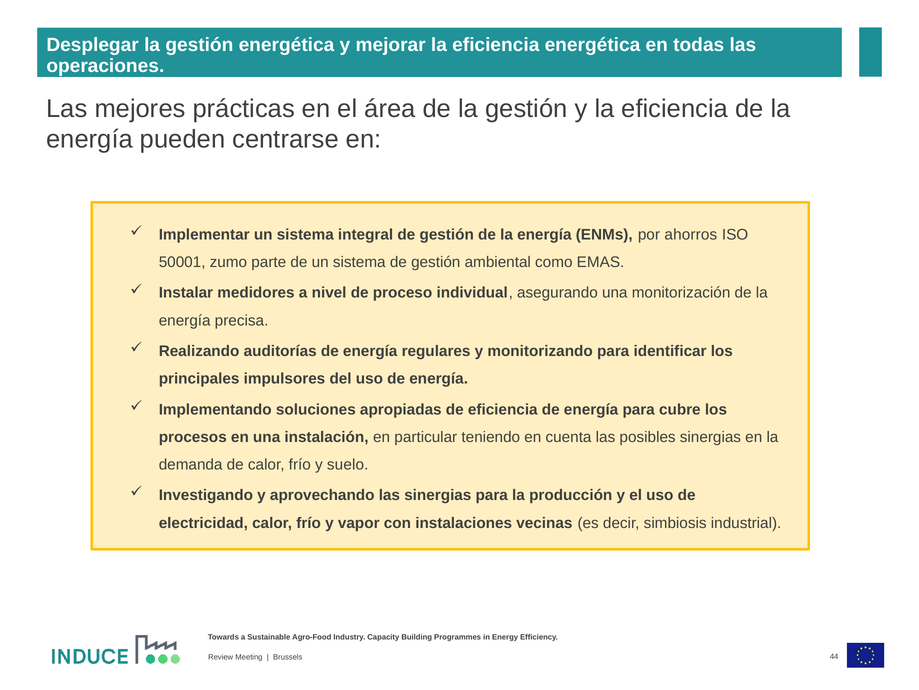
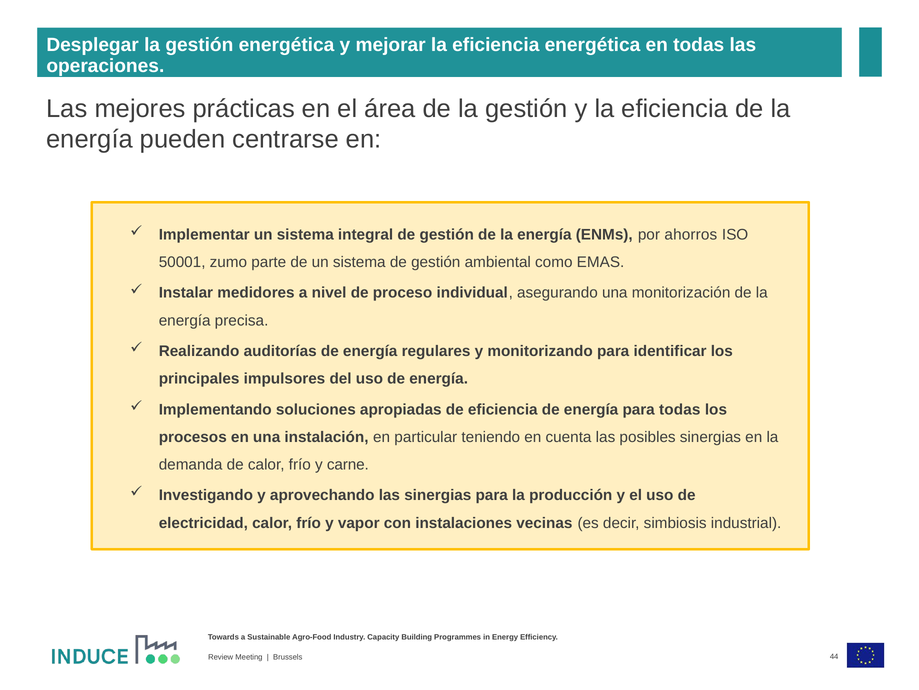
para cubre: cubre -> todas
suelo: suelo -> carne
